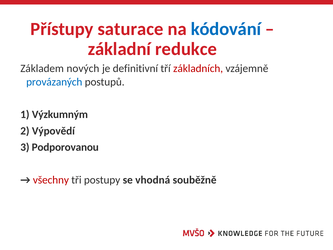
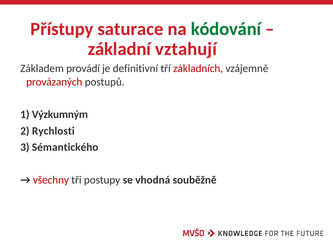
kódování colour: blue -> green
redukce: redukce -> vztahují
nových: nových -> provádí
provázaných colour: blue -> red
Výpovědí: Výpovědí -> Rychlosti
Podporovanou: Podporovanou -> Sémantického
